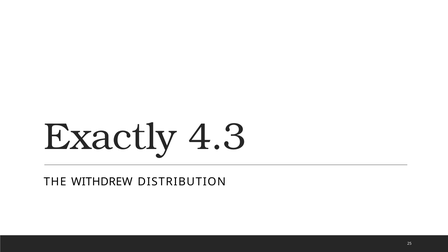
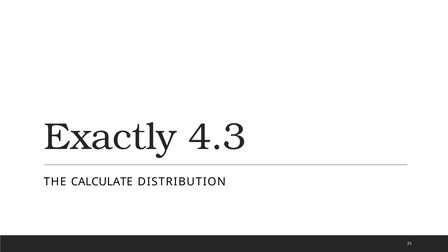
WITHDREW: WITHDREW -> CALCULATE
